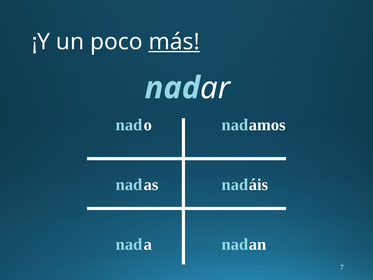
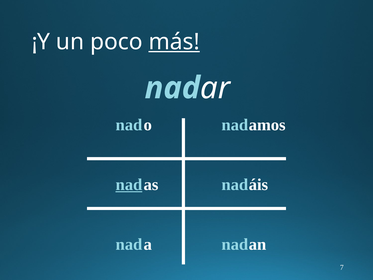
nad at (129, 185) underline: none -> present
